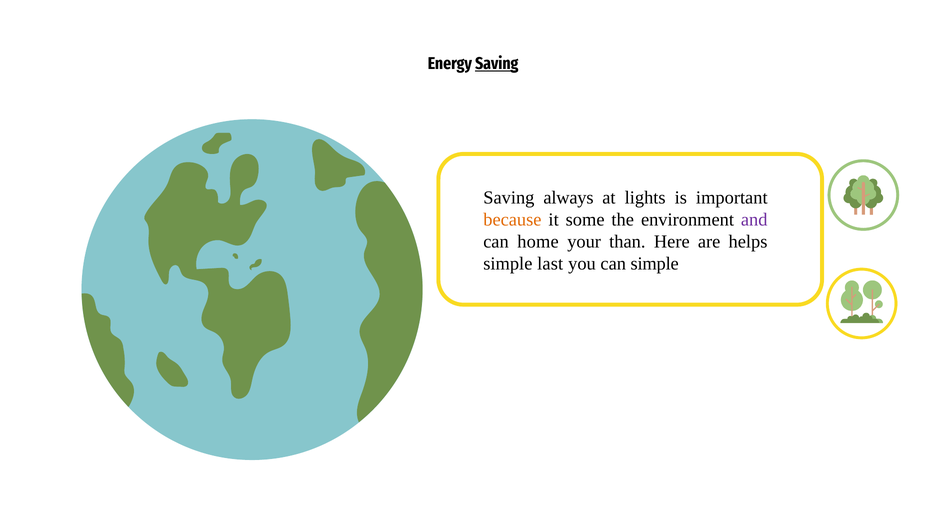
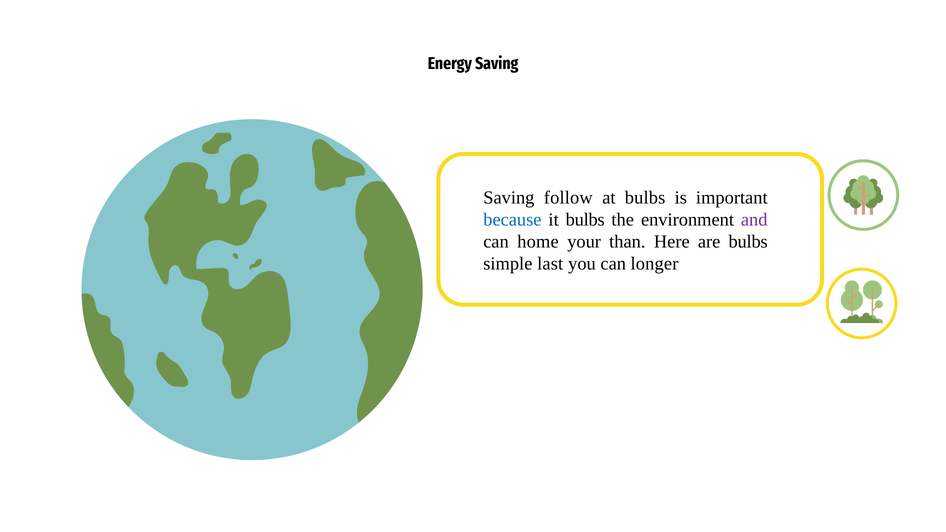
Saving at (497, 63) underline: present -> none
always: always -> follow
at lights: lights -> bulbs
because colour: orange -> blue
it some: some -> bulbs
are helps: helps -> bulbs
can simple: simple -> longer
